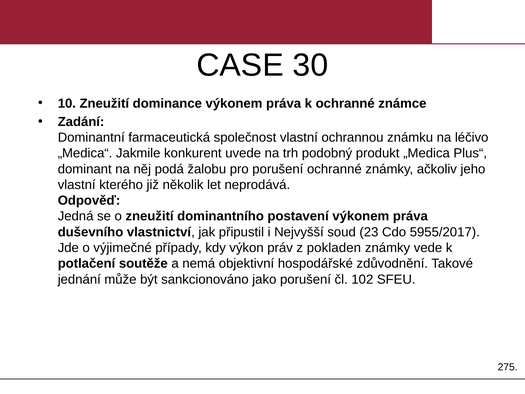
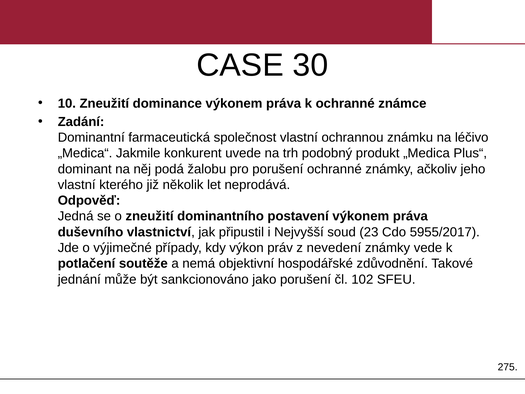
pokladen: pokladen -> nevedení
